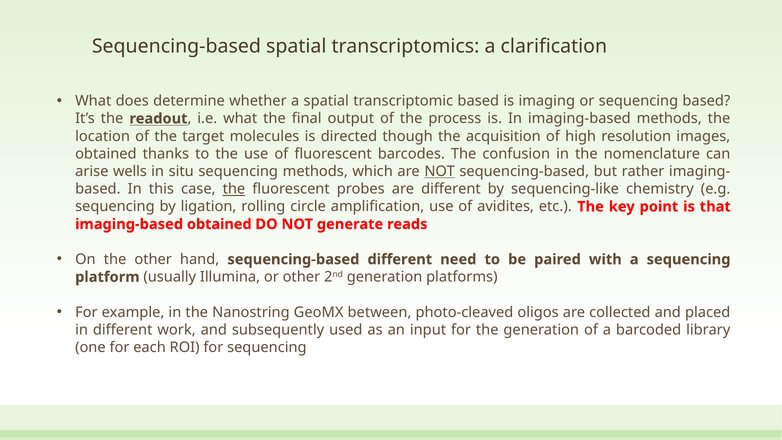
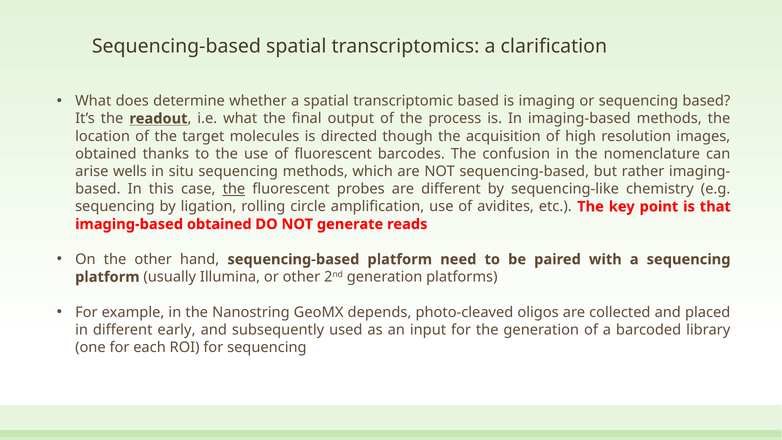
NOT at (440, 171) underline: present -> none
sequencing-based different: different -> platform
between: between -> depends
work: work -> early
